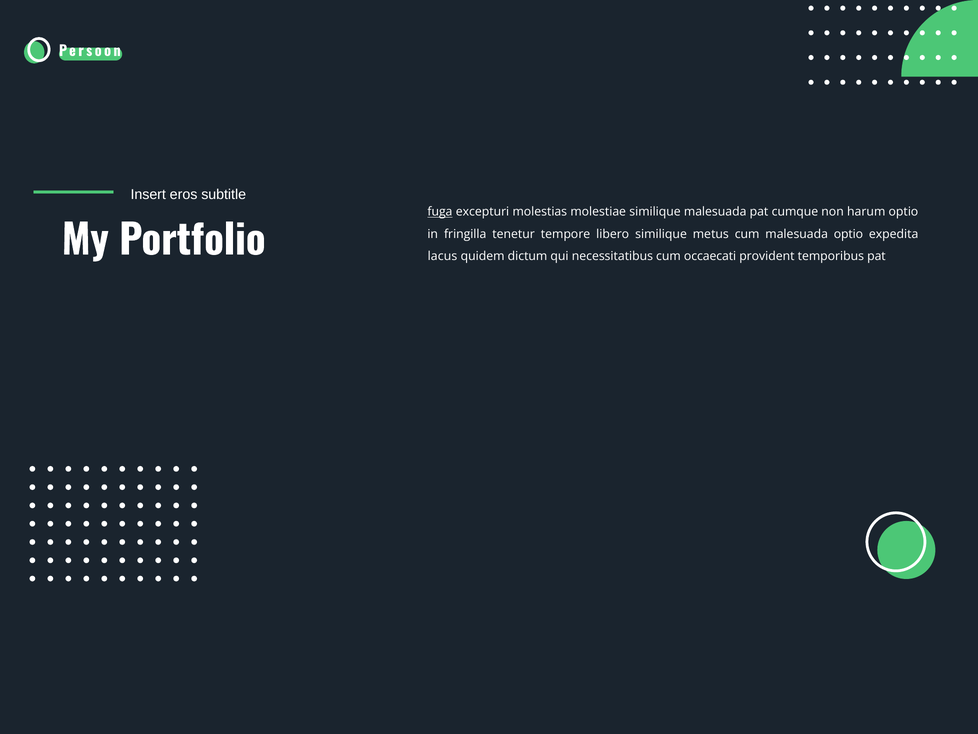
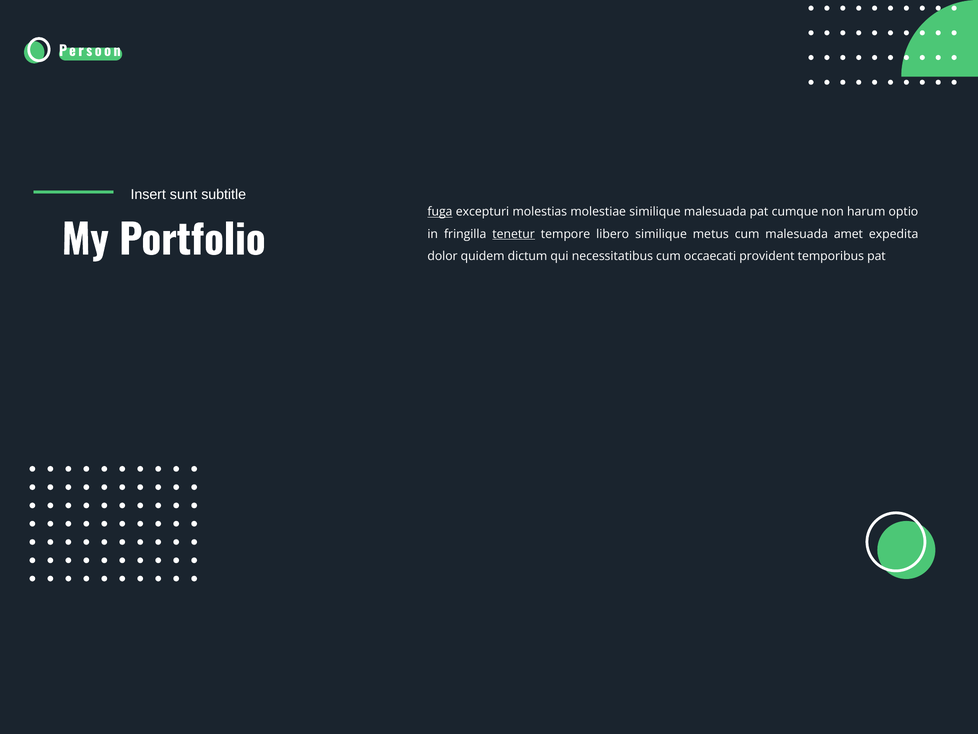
eros: eros -> sunt
tenetur underline: none -> present
malesuada optio: optio -> amet
lacus: lacus -> dolor
